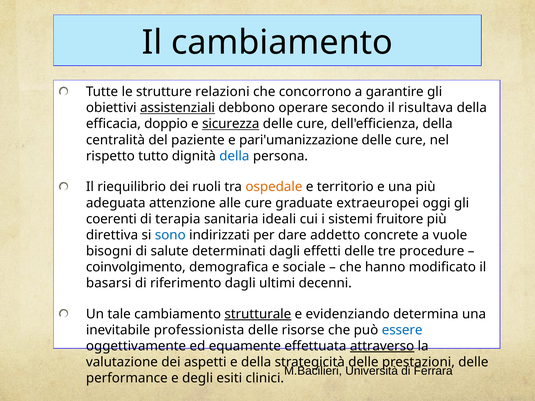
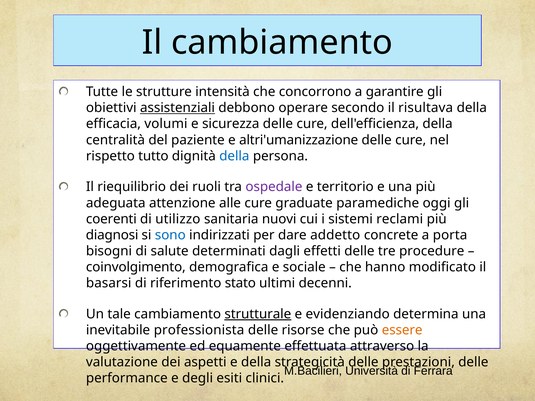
relazioni: relazioni -> intensità
doppio: doppio -> volumi
sicurezza underline: present -> none
pari'umanizzazione: pari'umanizzazione -> altri'umanizzazione
ospedale colour: orange -> purple
extraeuropei: extraeuropei -> paramediche
terapia: terapia -> utilizzo
ideali: ideali -> nuovi
fruitore: fruitore -> reclami
direttiva: direttiva -> diagnosi
vuole: vuole -> porta
riferimento dagli: dagli -> stato
essere colour: blue -> orange
attraverso underline: present -> none
